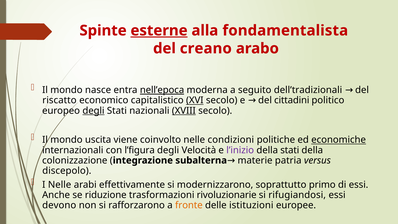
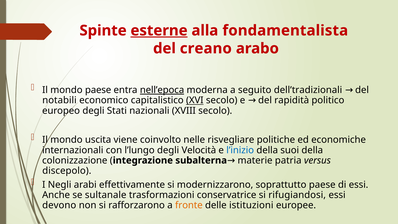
mondo nasce: nasce -> paese
riscatto: riscatto -> notabili
cittadini: cittadini -> rapidità
degli at (93, 111) underline: present -> none
XVIII underline: present -> none
condizioni: condizioni -> risvegliare
economiche underline: present -> none
l’figura: l’figura -> l’lungo
l’inizio colour: purple -> blue
della stati: stati -> suoi
I Nelle: Nelle -> Negli
soprattutto primo: primo -> paese
riduzione: riduzione -> sultanale
rivoluzionarie: rivoluzionarie -> conservatrice
